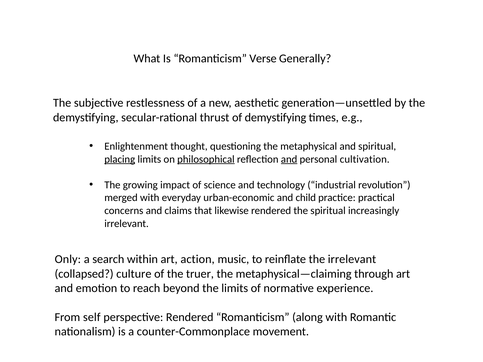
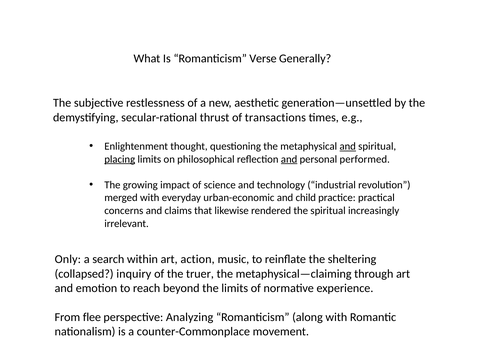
of demystifying: demystifying -> transactions
and at (348, 146) underline: none -> present
philosophical underline: present -> none
cultivation: cultivation -> performed
the irrelevant: irrelevant -> sheltering
culture: culture -> inquiry
self: self -> flee
perspective Rendered: Rendered -> Analyzing
